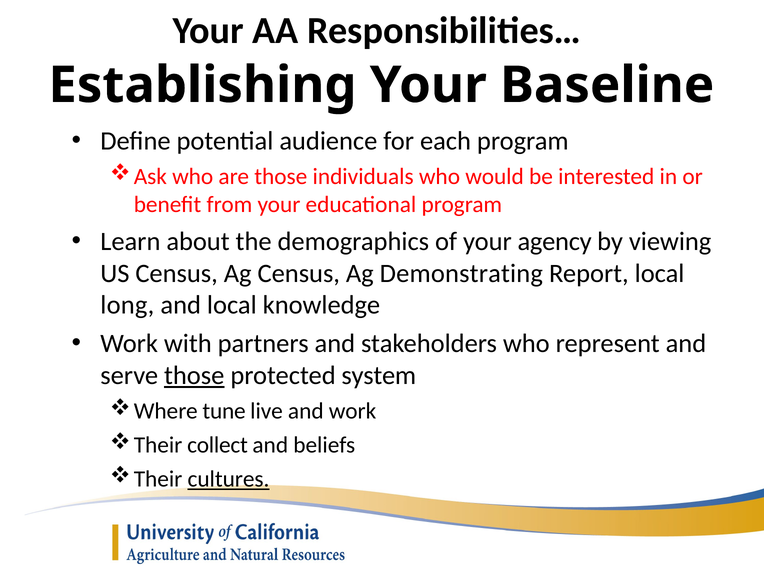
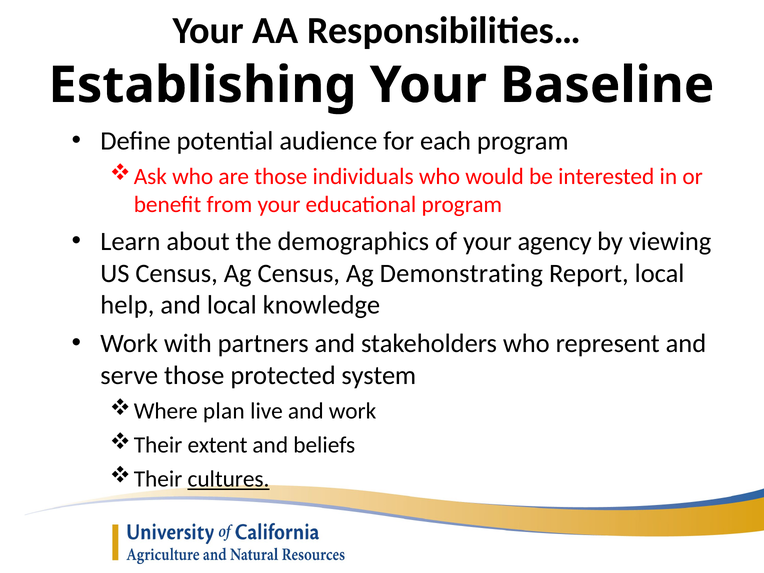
long: long -> help
those at (194, 376) underline: present -> none
tune: tune -> plan
collect: collect -> extent
